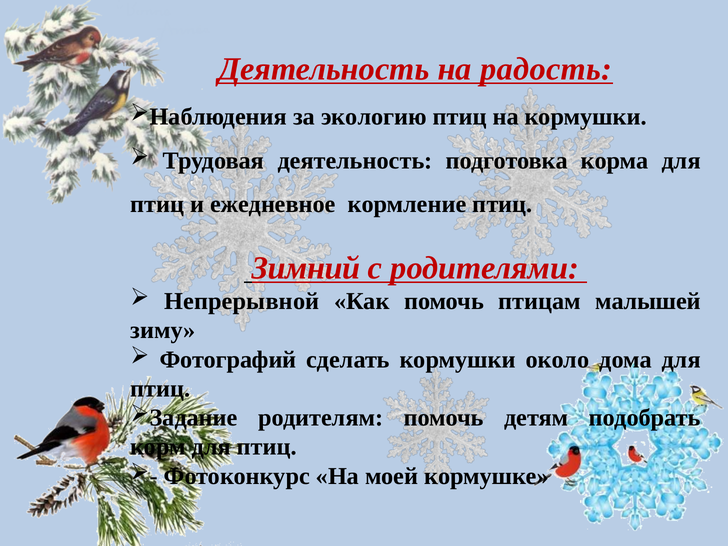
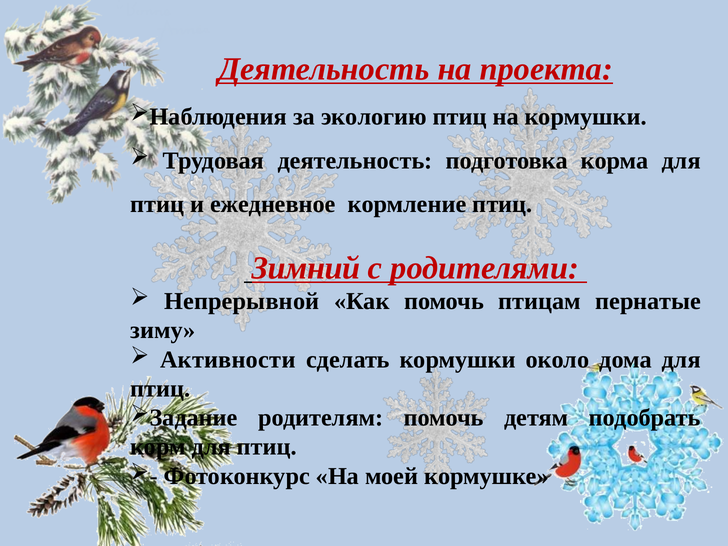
радость: радость -> проекта
малышей: малышей -> пернатые
Фотографий: Фотографий -> Активности
